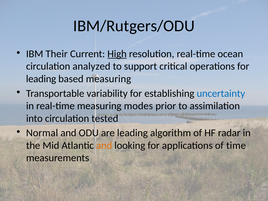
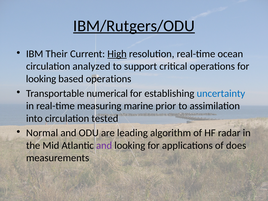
IBM/Rutgers/ODU underline: none -> present
leading at (41, 79): leading -> looking
based measuring: measuring -> operations
variability: variability -> numerical
modes: modes -> marine
and at (104, 145) colour: orange -> purple
time: time -> does
